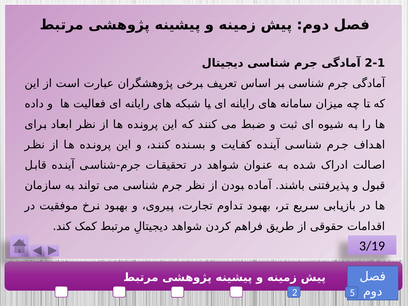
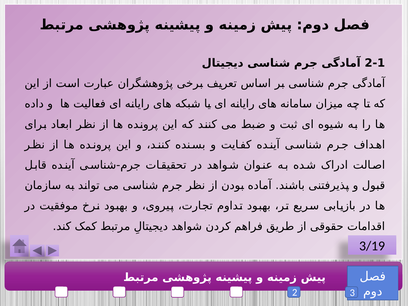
5: 5 -> 3
